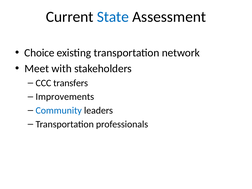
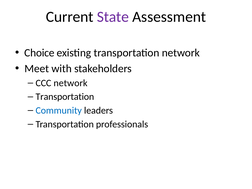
State colour: blue -> purple
CCC transfers: transfers -> network
Improvements at (65, 97): Improvements -> Transportation
